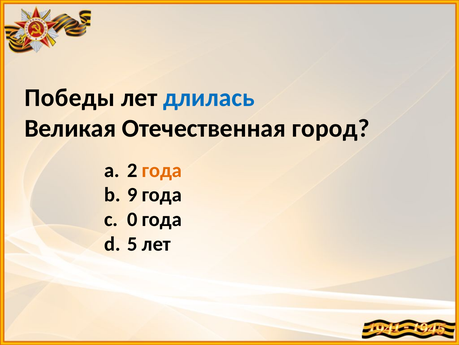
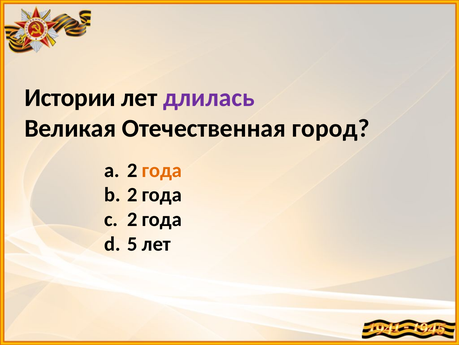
Победы: Победы -> Истории
длилась colour: blue -> purple
9 at (132, 194): 9 -> 2
0 at (132, 219): 0 -> 2
